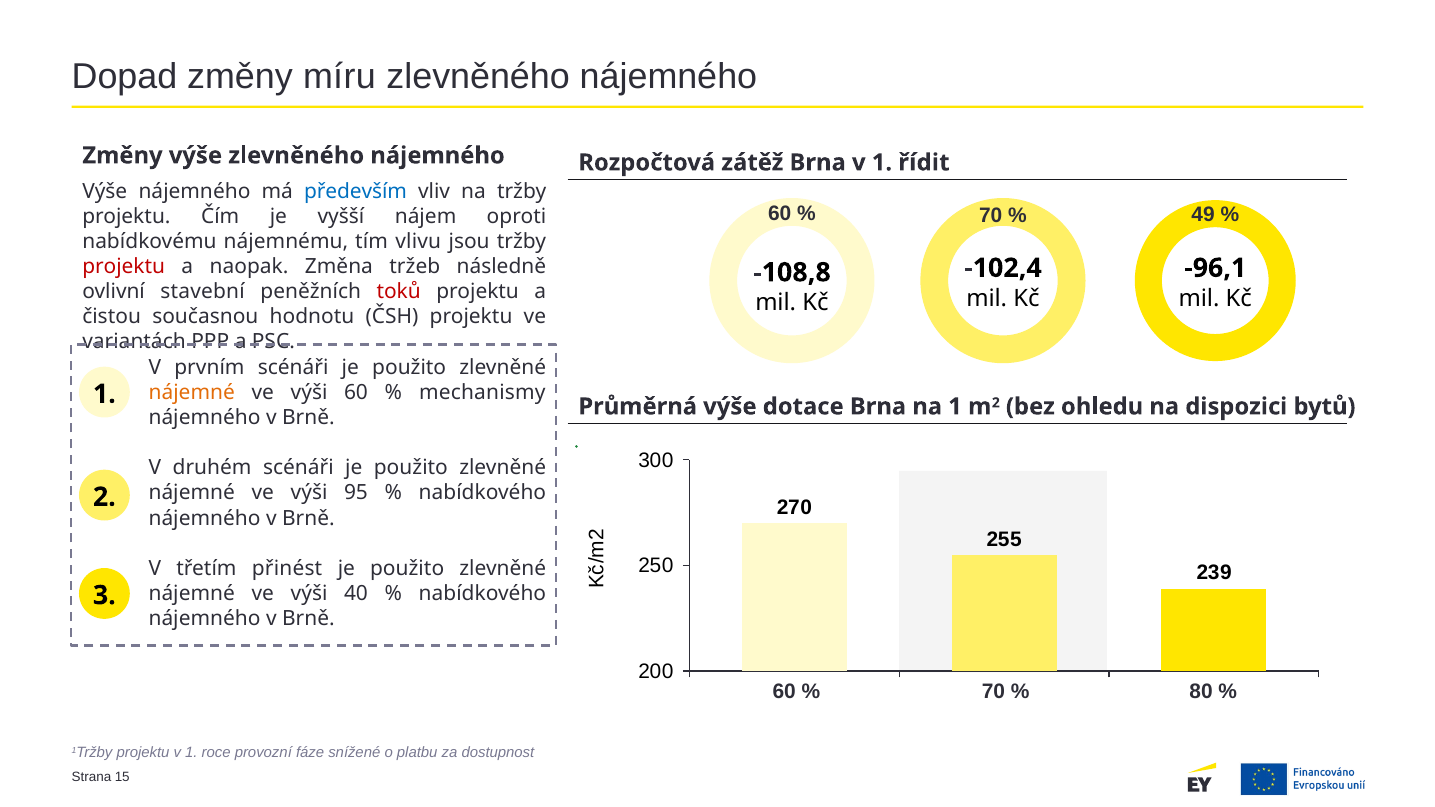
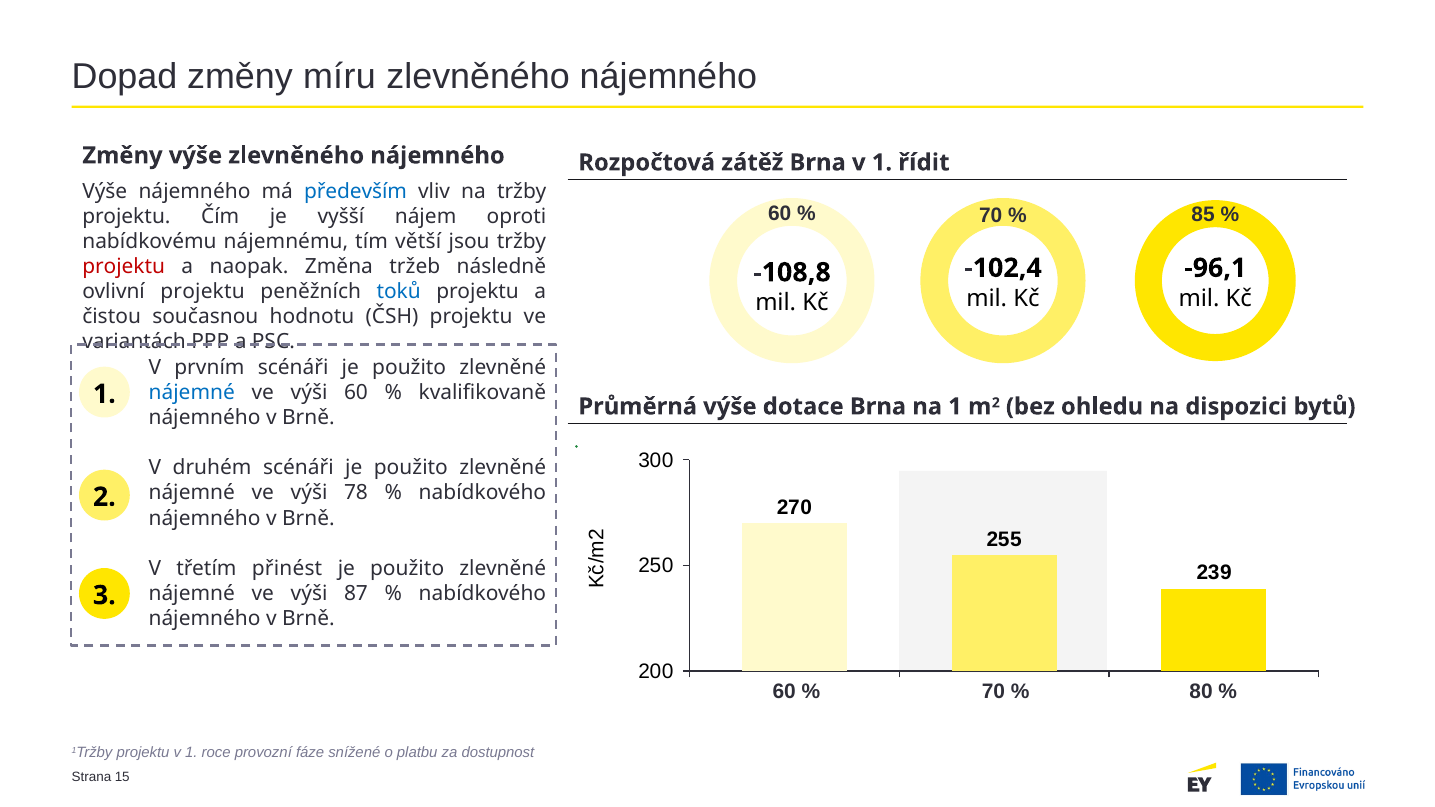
49: 49 -> 85
vlivu: vlivu -> větší
ovlivní stavební: stavební -> projektu
toků colour: red -> blue
nájemné at (192, 392) colour: orange -> blue
mechanismy: mechanismy -> kvalifikovaně
95: 95 -> 78
40: 40 -> 87
